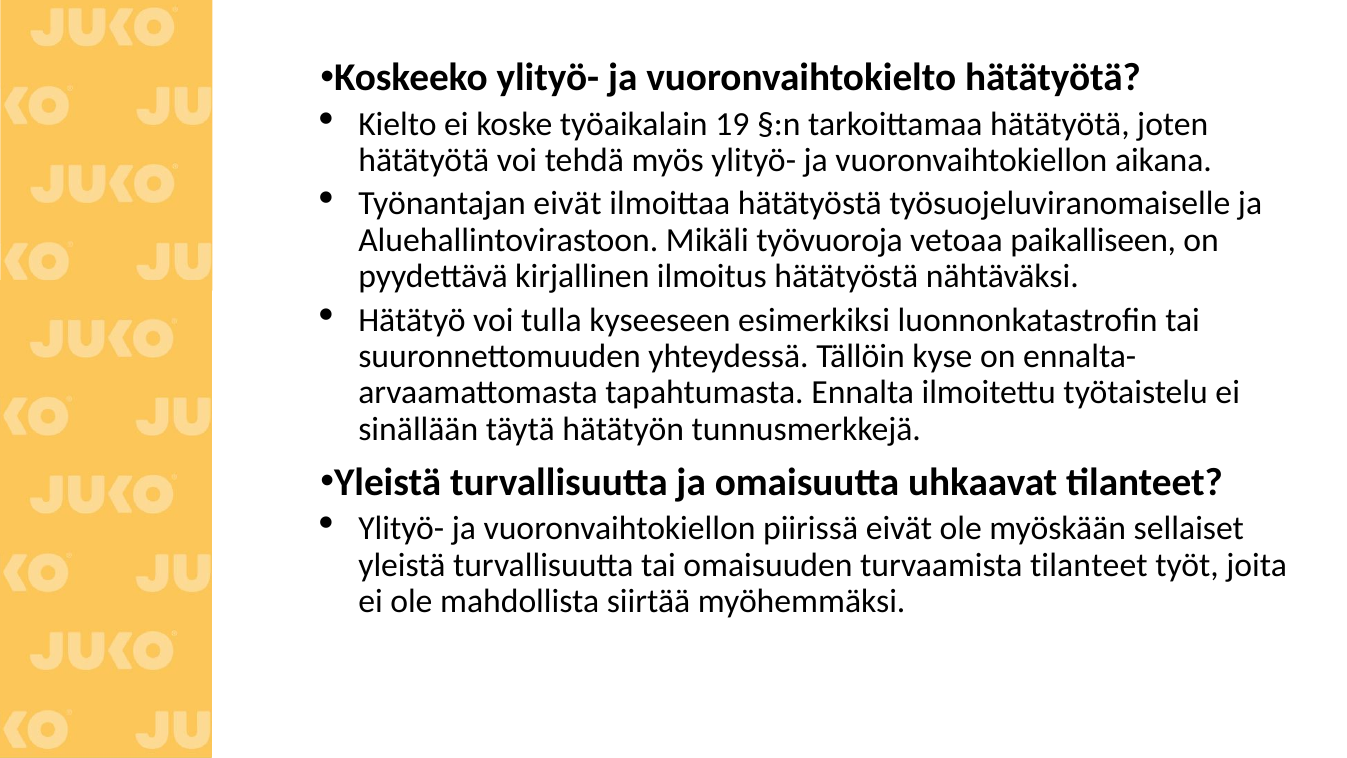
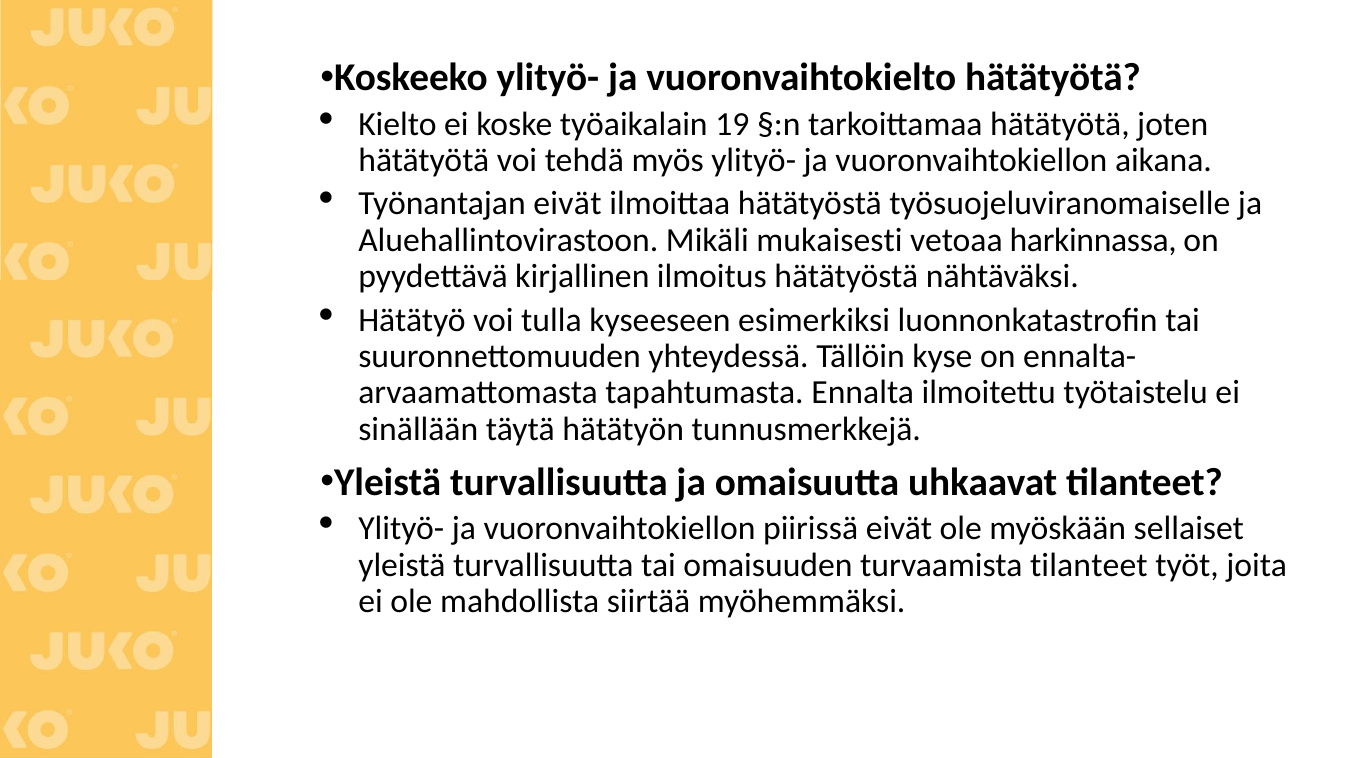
työvuoroja: työvuoroja -> mukaisesti
paikalliseen: paikalliseen -> harkinnassa
